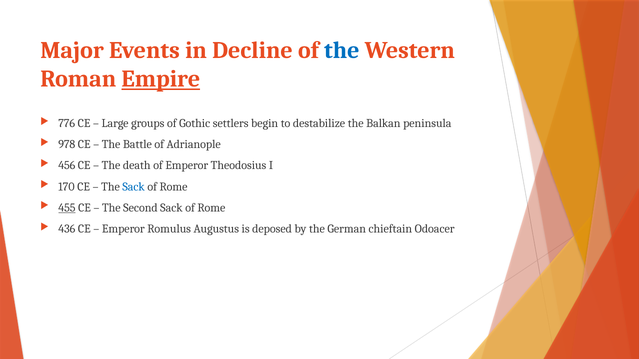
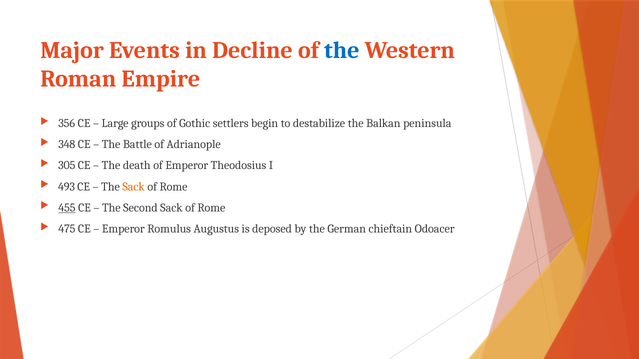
Empire underline: present -> none
776: 776 -> 356
978: 978 -> 348
456: 456 -> 305
170: 170 -> 493
Sack at (134, 187) colour: blue -> orange
436: 436 -> 475
